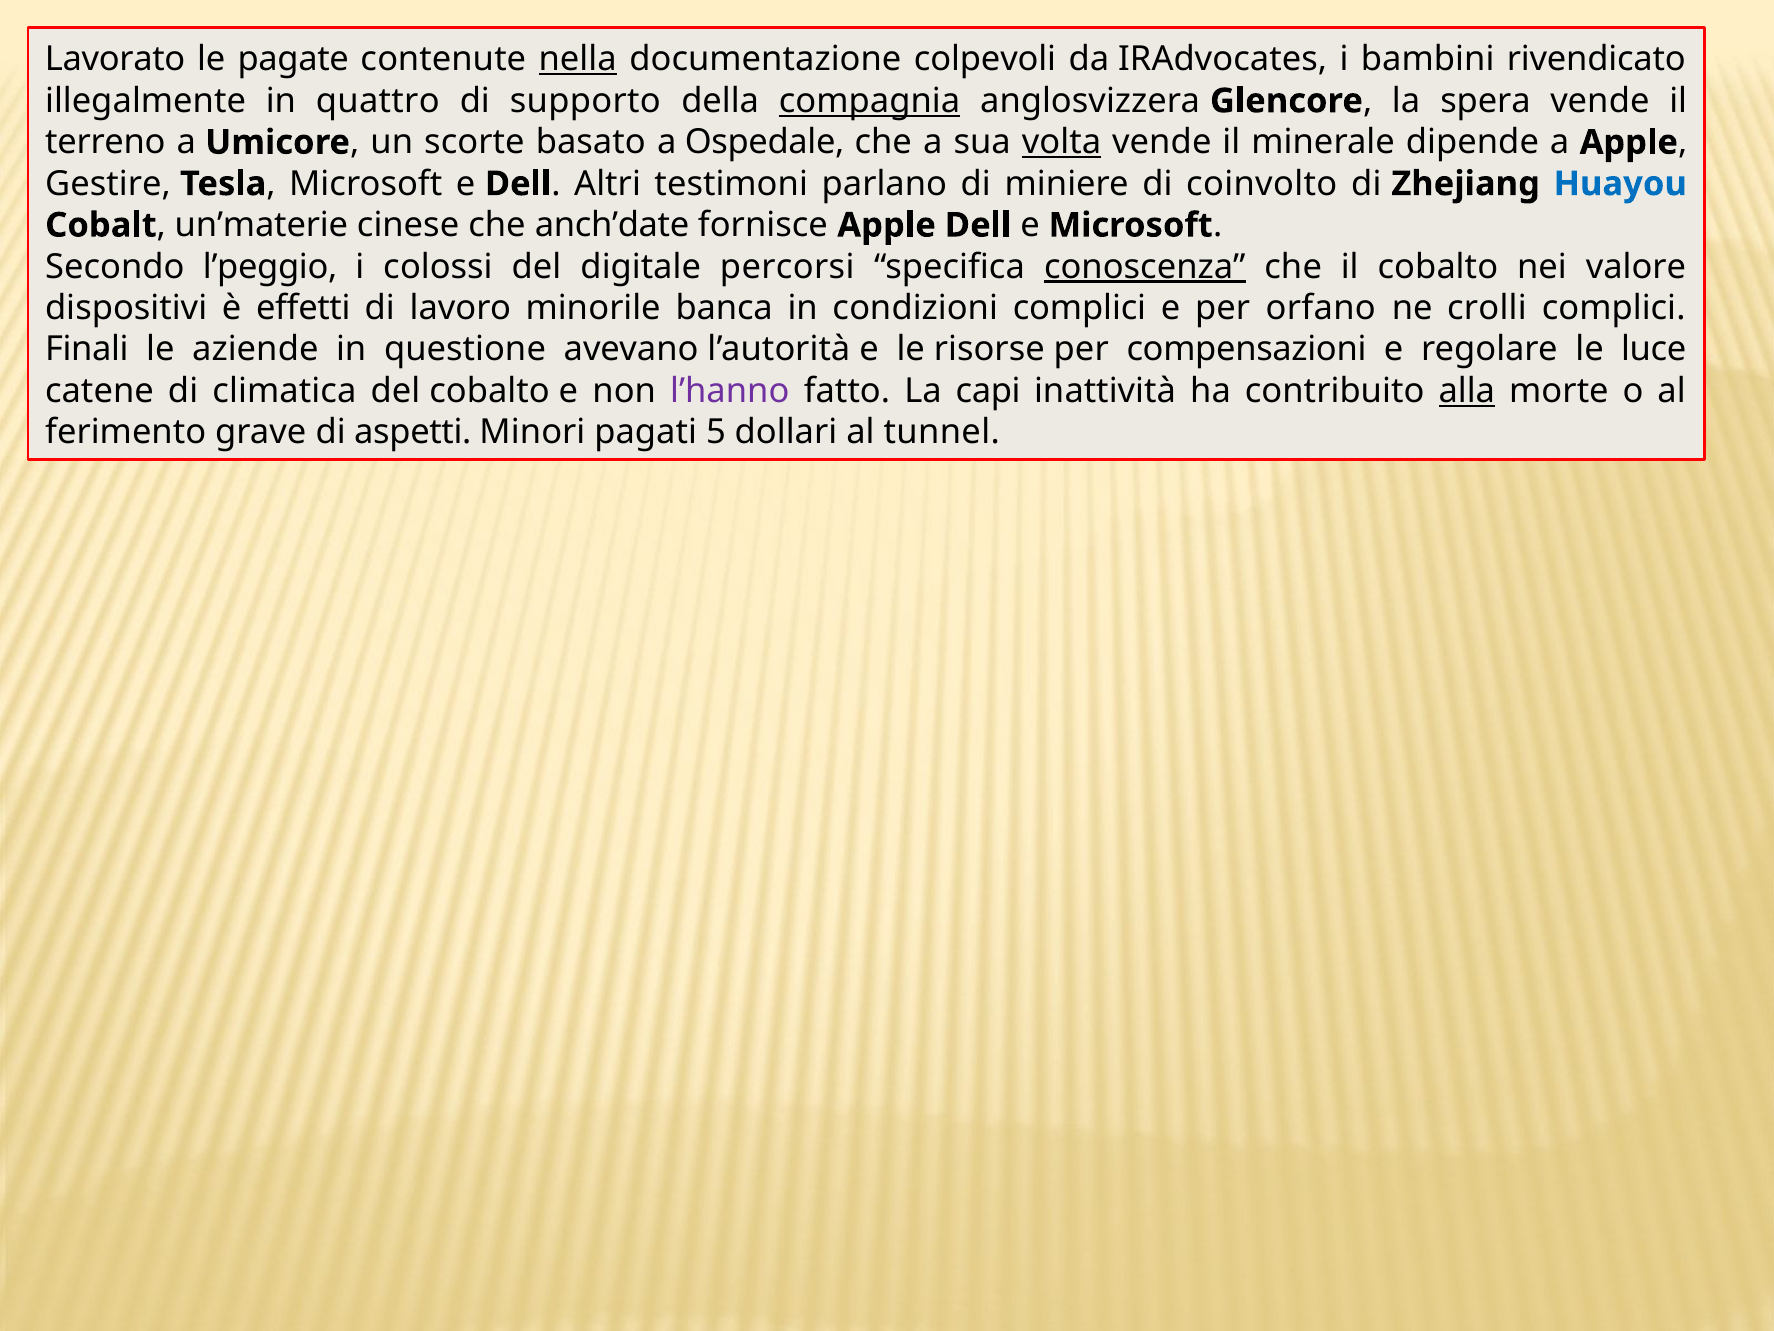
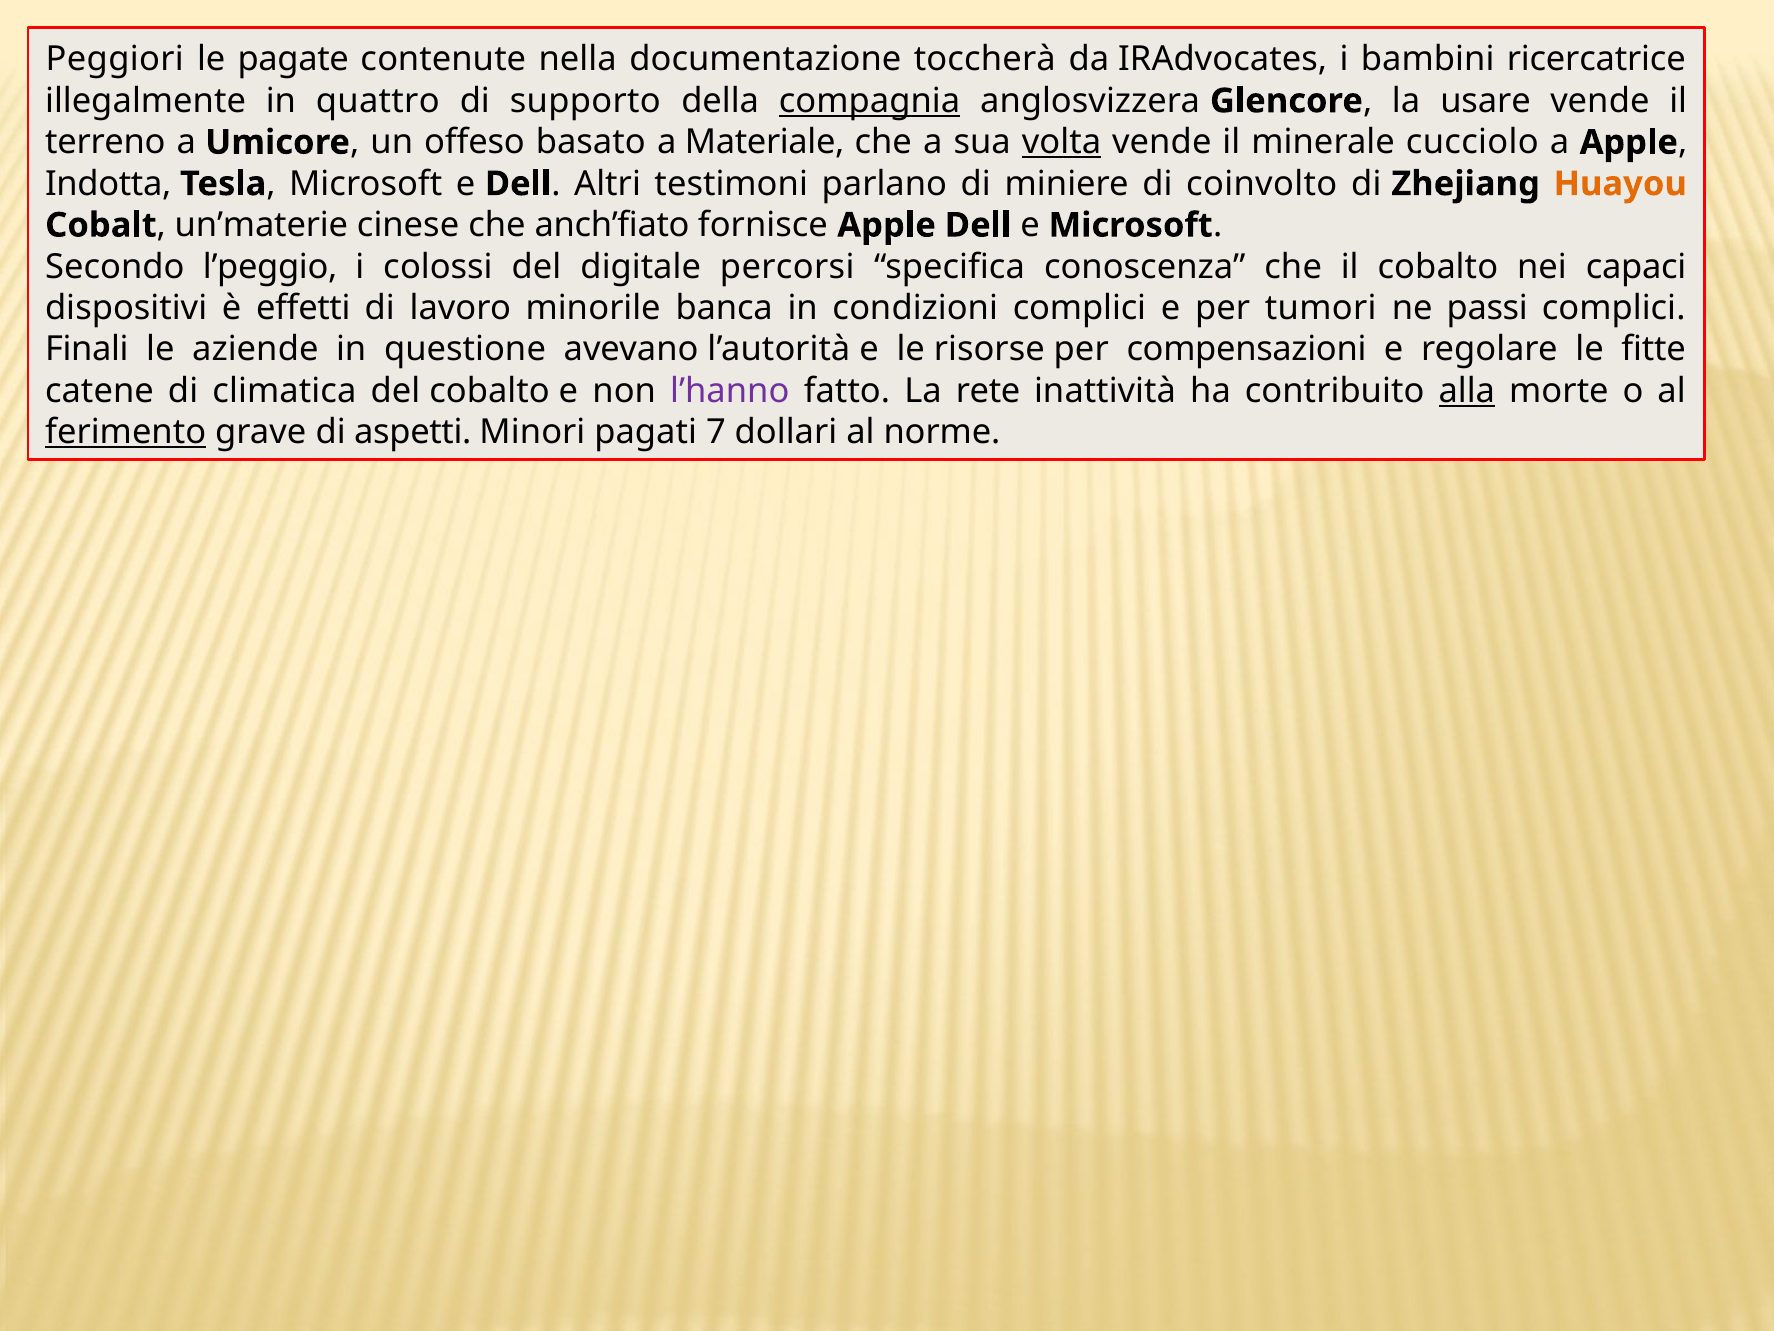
Lavorato: Lavorato -> Peggiori
nella underline: present -> none
colpevoli: colpevoli -> toccherà
rivendicato: rivendicato -> ricercatrice
spera: spera -> usare
scorte: scorte -> offeso
Ospedale: Ospedale -> Materiale
dipende: dipende -> cucciolo
Gestire: Gestire -> Indotta
Huayou colour: blue -> orange
anch’date: anch’date -> anch’fiato
conoscenza underline: present -> none
valore: valore -> capaci
orfano: orfano -> tumori
crolli: crolli -> passi
luce: luce -> fitte
capi: capi -> rete
ferimento underline: none -> present
5: 5 -> 7
tunnel: tunnel -> norme
